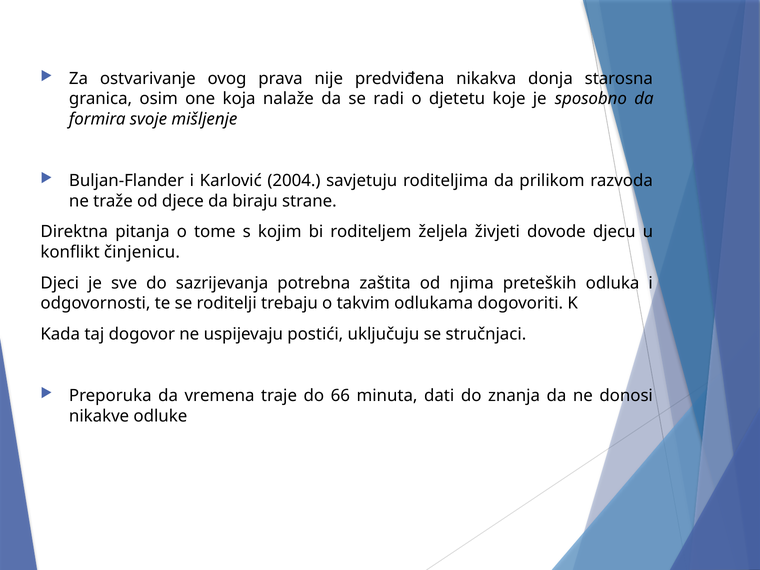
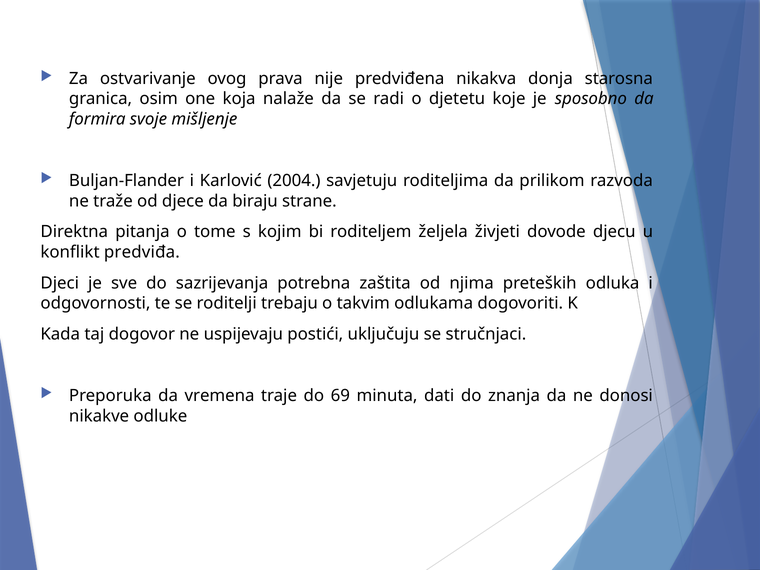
činjenicu: činjenicu -> predviđa
66: 66 -> 69
